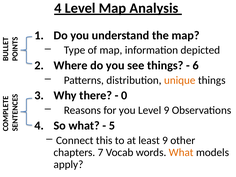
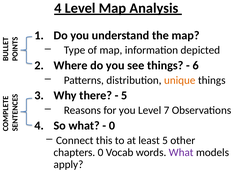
0 at (124, 95): 0 -> 5
Level 9: 9 -> 7
5 at (112, 126): 5 -> 0
least 9: 9 -> 5
chapters 7: 7 -> 0
What at (181, 152) colour: orange -> purple
